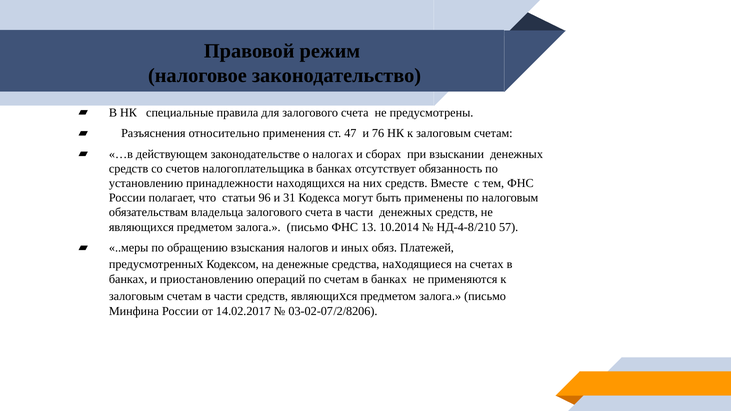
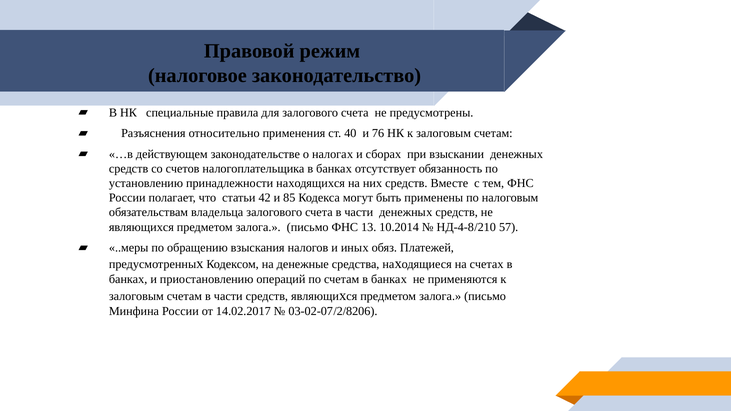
47: 47 -> 40
96: 96 -> 42
31: 31 -> 85
